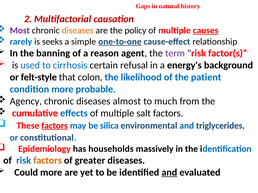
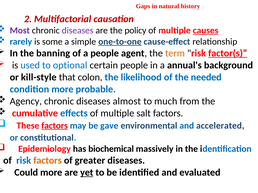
diseases at (78, 31) colour: orange -> purple
seeks: seeks -> some
a reason: reason -> people
term colour: purple -> orange
factor(s)“ underline: none -> present
cirrhosis: cirrhosis -> optional
certain refusal: refusal -> people
energy's: energy's -> annual's
felt-style: felt-style -> kill-style
patient: patient -> needed
silica: silica -> gave
triglycerides: triglycerides -> accelerated
households: households -> biochemical
yet underline: none -> present
and at (169, 173) underline: present -> none
